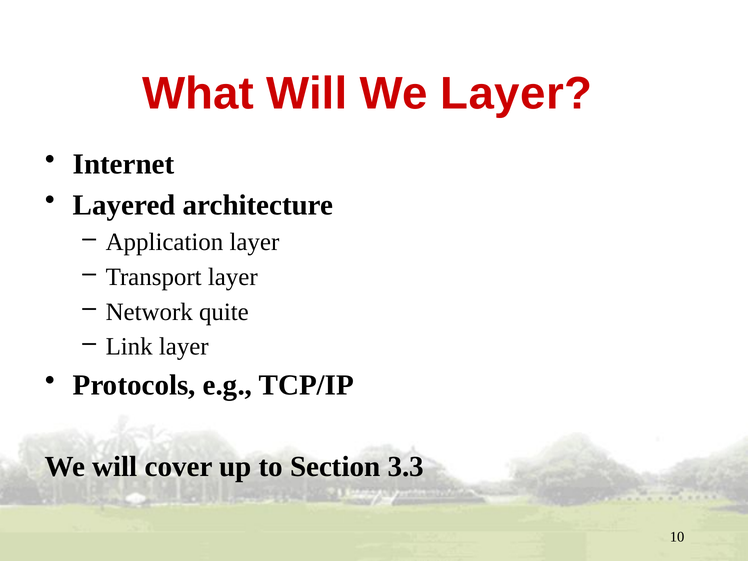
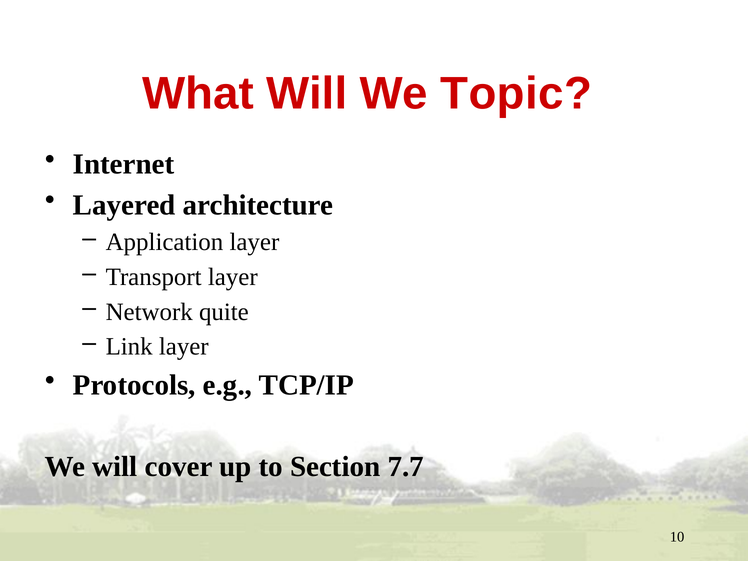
We Layer: Layer -> Topic
3.3: 3.3 -> 7.7
